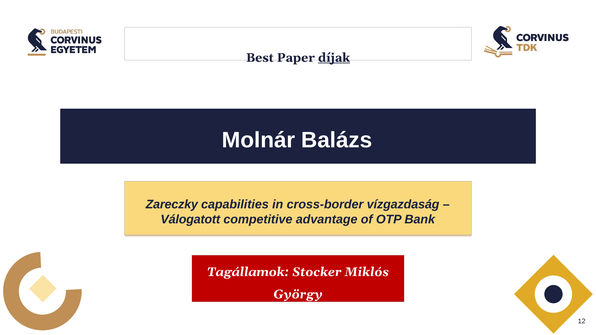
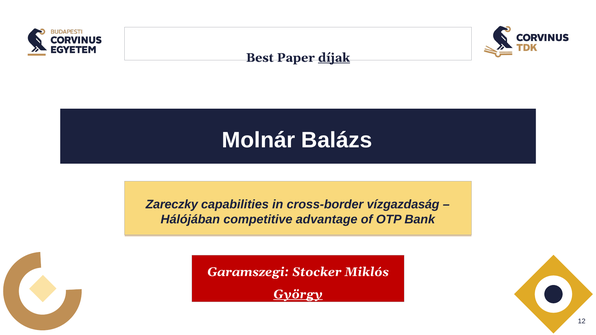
Válogatott: Válogatott -> Hálójában
Tagállamok: Tagállamok -> Garamszegi
György underline: none -> present
